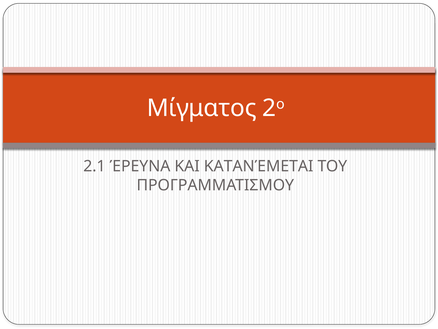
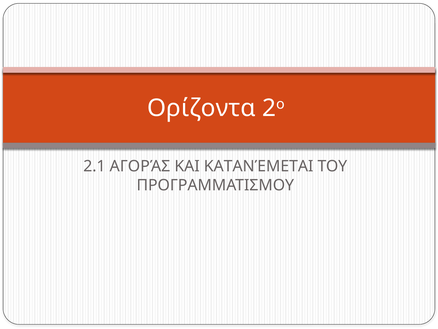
Μίγματος: Μίγματος -> Ορίζοντα
ΈΡΕΥΝΑ: ΈΡΕΥΝΑ -> ΑΓΟΡΆΣ
